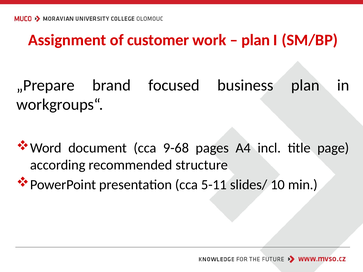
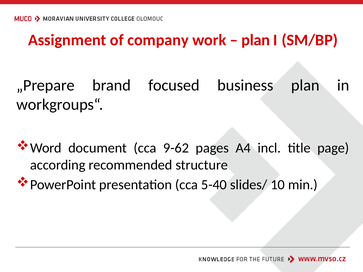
customer: customer -> company
9-68: 9-68 -> 9-62
5-11: 5-11 -> 5-40
